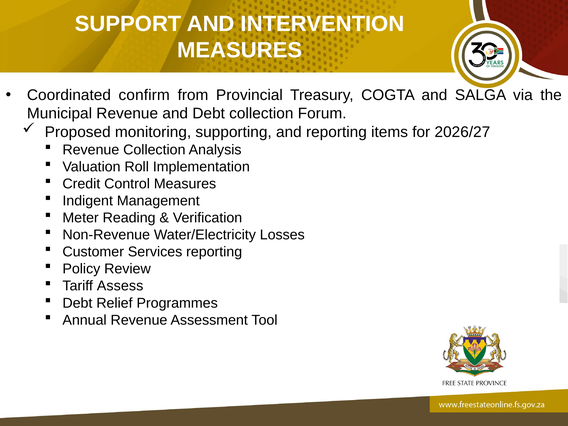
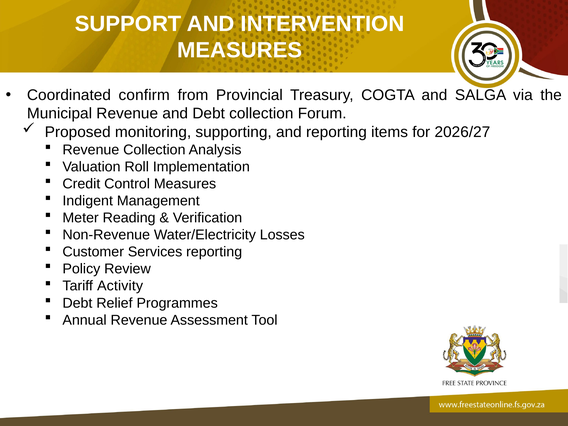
Assess: Assess -> Activity
